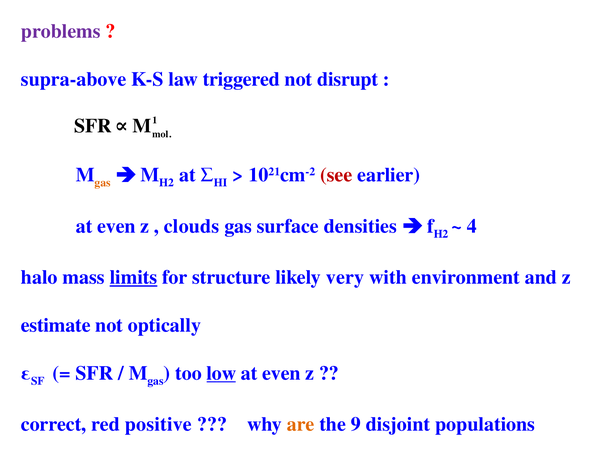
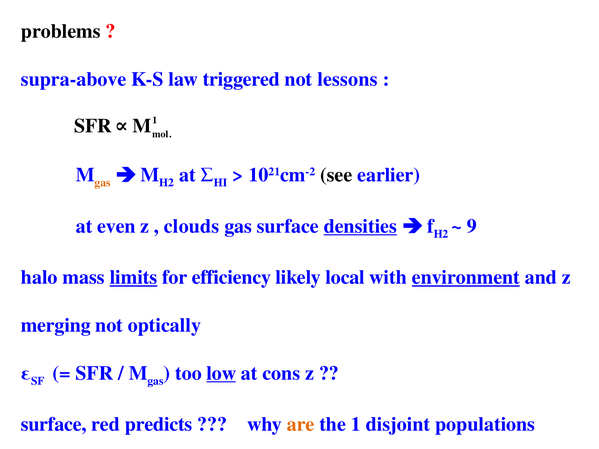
problems colour: purple -> black
disrupt: disrupt -> lessons
see colour: red -> black
densities underline: none -> present
4: 4 -> 9
structure: structure -> efficiency
very: very -> local
environment underline: none -> present
estimate: estimate -> merging
even at (281, 373): even -> cons
correct at (54, 425): correct -> surface
positive: positive -> predicts
the 9: 9 -> 1
